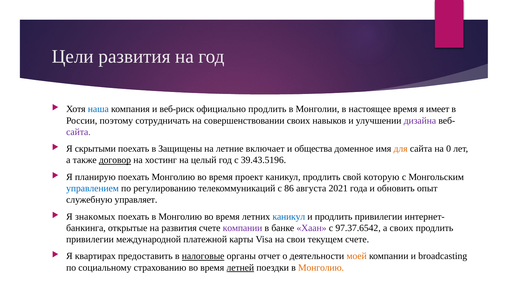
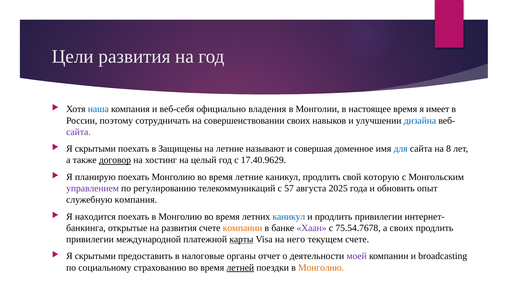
веб-риск: веб-риск -> веб-себя
официально продлить: продлить -> владения
дизайна colour: purple -> blue
включает: включает -> называют
общества: общества -> совершая
для colour: orange -> blue
0: 0 -> 8
39.43.5196: 39.43.5196 -> 17.40.9629
время проект: проект -> летние
управлением colour: blue -> purple
86: 86 -> 57
2021: 2021 -> 2025
служебную управляет: управляет -> компания
знакомых: знакомых -> находится
компании at (243, 228) colour: purple -> orange
97.37.6542: 97.37.6542 -> 75.54.7678
карты underline: none -> present
свои: свои -> него
квартирах at (95, 256): квартирах -> скрытыми
налоговые underline: present -> none
моей colour: orange -> purple
